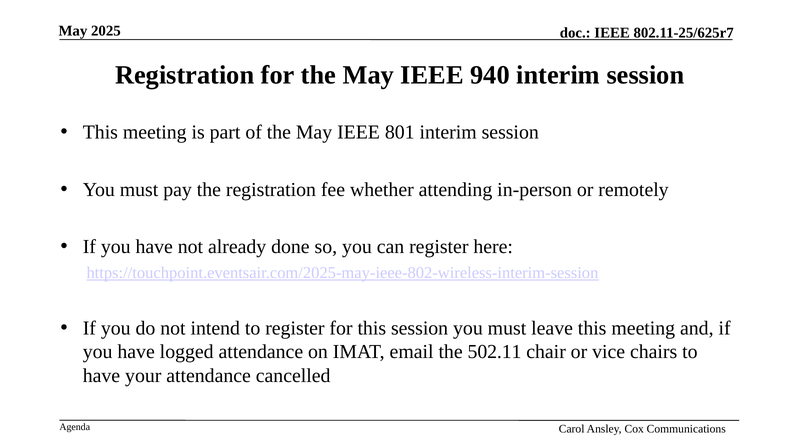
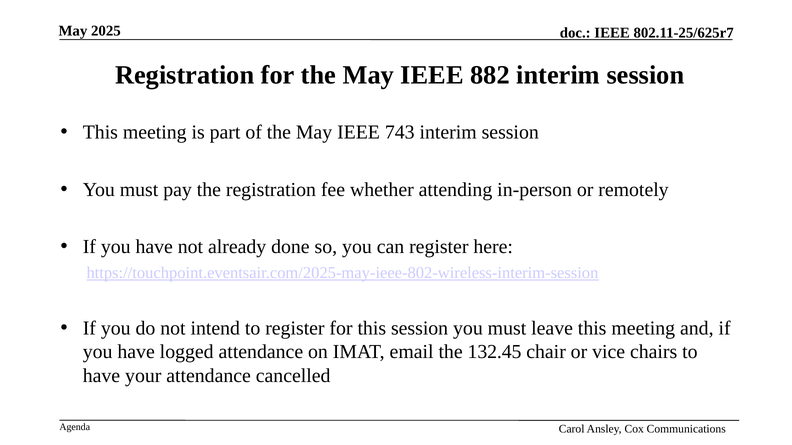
940: 940 -> 882
801: 801 -> 743
502.11: 502.11 -> 132.45
